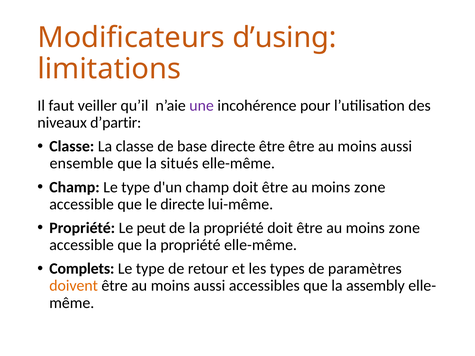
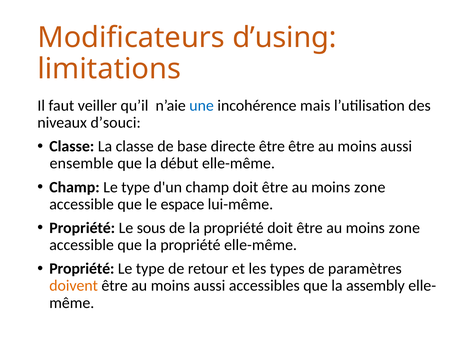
une colour: purple -> blue
pour: pour -> mais
d’partir: d’partir -> d’souci
situés: situés -> début
le directe: directe -> espace
peut: peut -> sous
Complets at (82, 269): Complets -> Propriété
